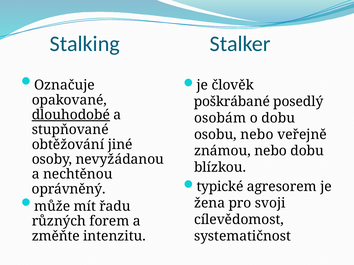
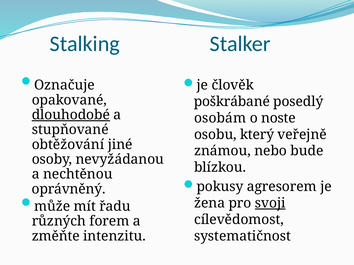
o dobu: dobu -> noste
osobu nebo: nebo -> který
nebo dobu: dobu -> bude
typické: typické -> pokusy
svoji underline: none -> present
